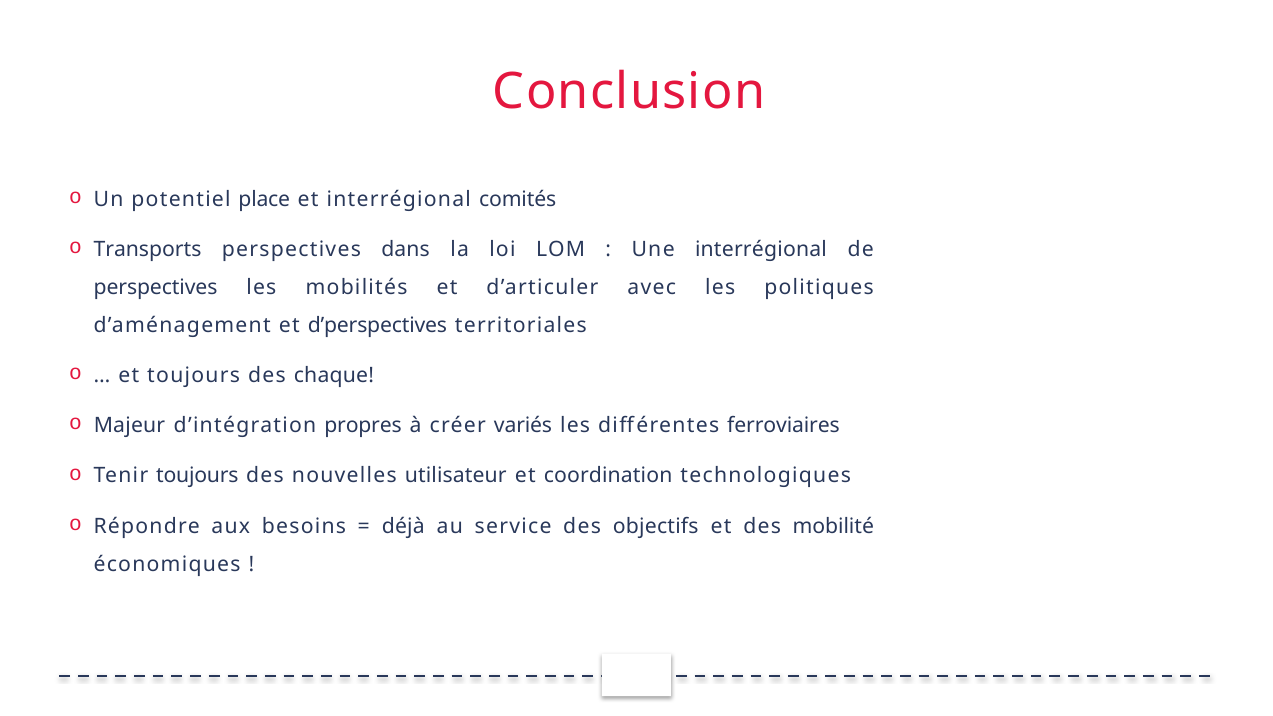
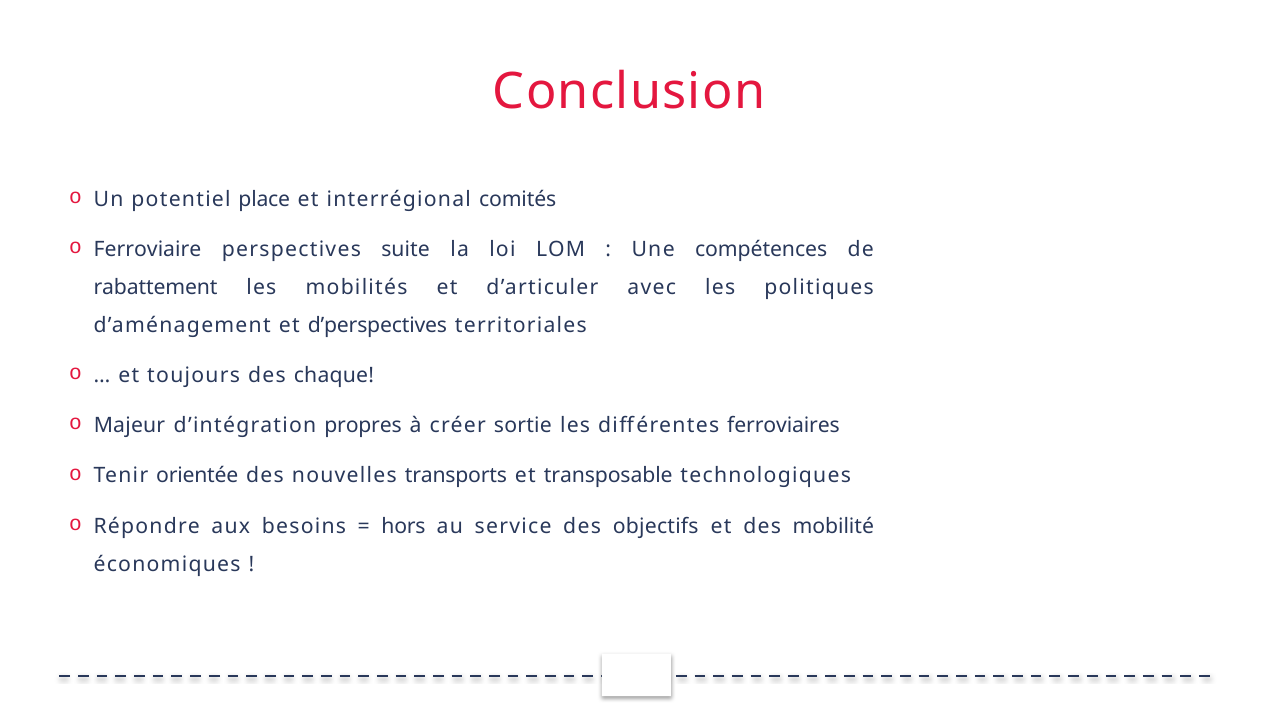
Transports: Transports -> Ferroviaire
dans: dans -> suite
Une interrégional: interrégional -> compétences
perspectives at (156, 288): perspectives -> rabattement
variés: variés -> sortie
Tenir toujours: toujours -> orientée
utilisateur: utilisateur -> transports
coordination: coordination -> transposable
déjà: déjà -> hors
